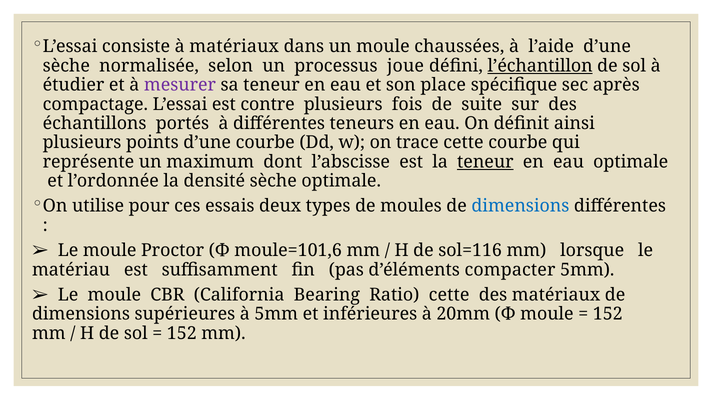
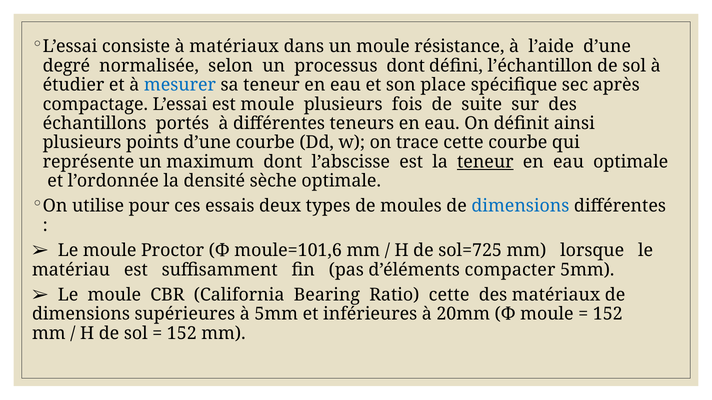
chaussées: chaussées -> résistance
sèche at (66, 66): sèche -> degré
processus joue: joue -> dont
l’échantillon underline: present -> none
mesurer colour: purple -> blue
est contre: contre -> moule
sol=116: sol=116 -> sol=725
